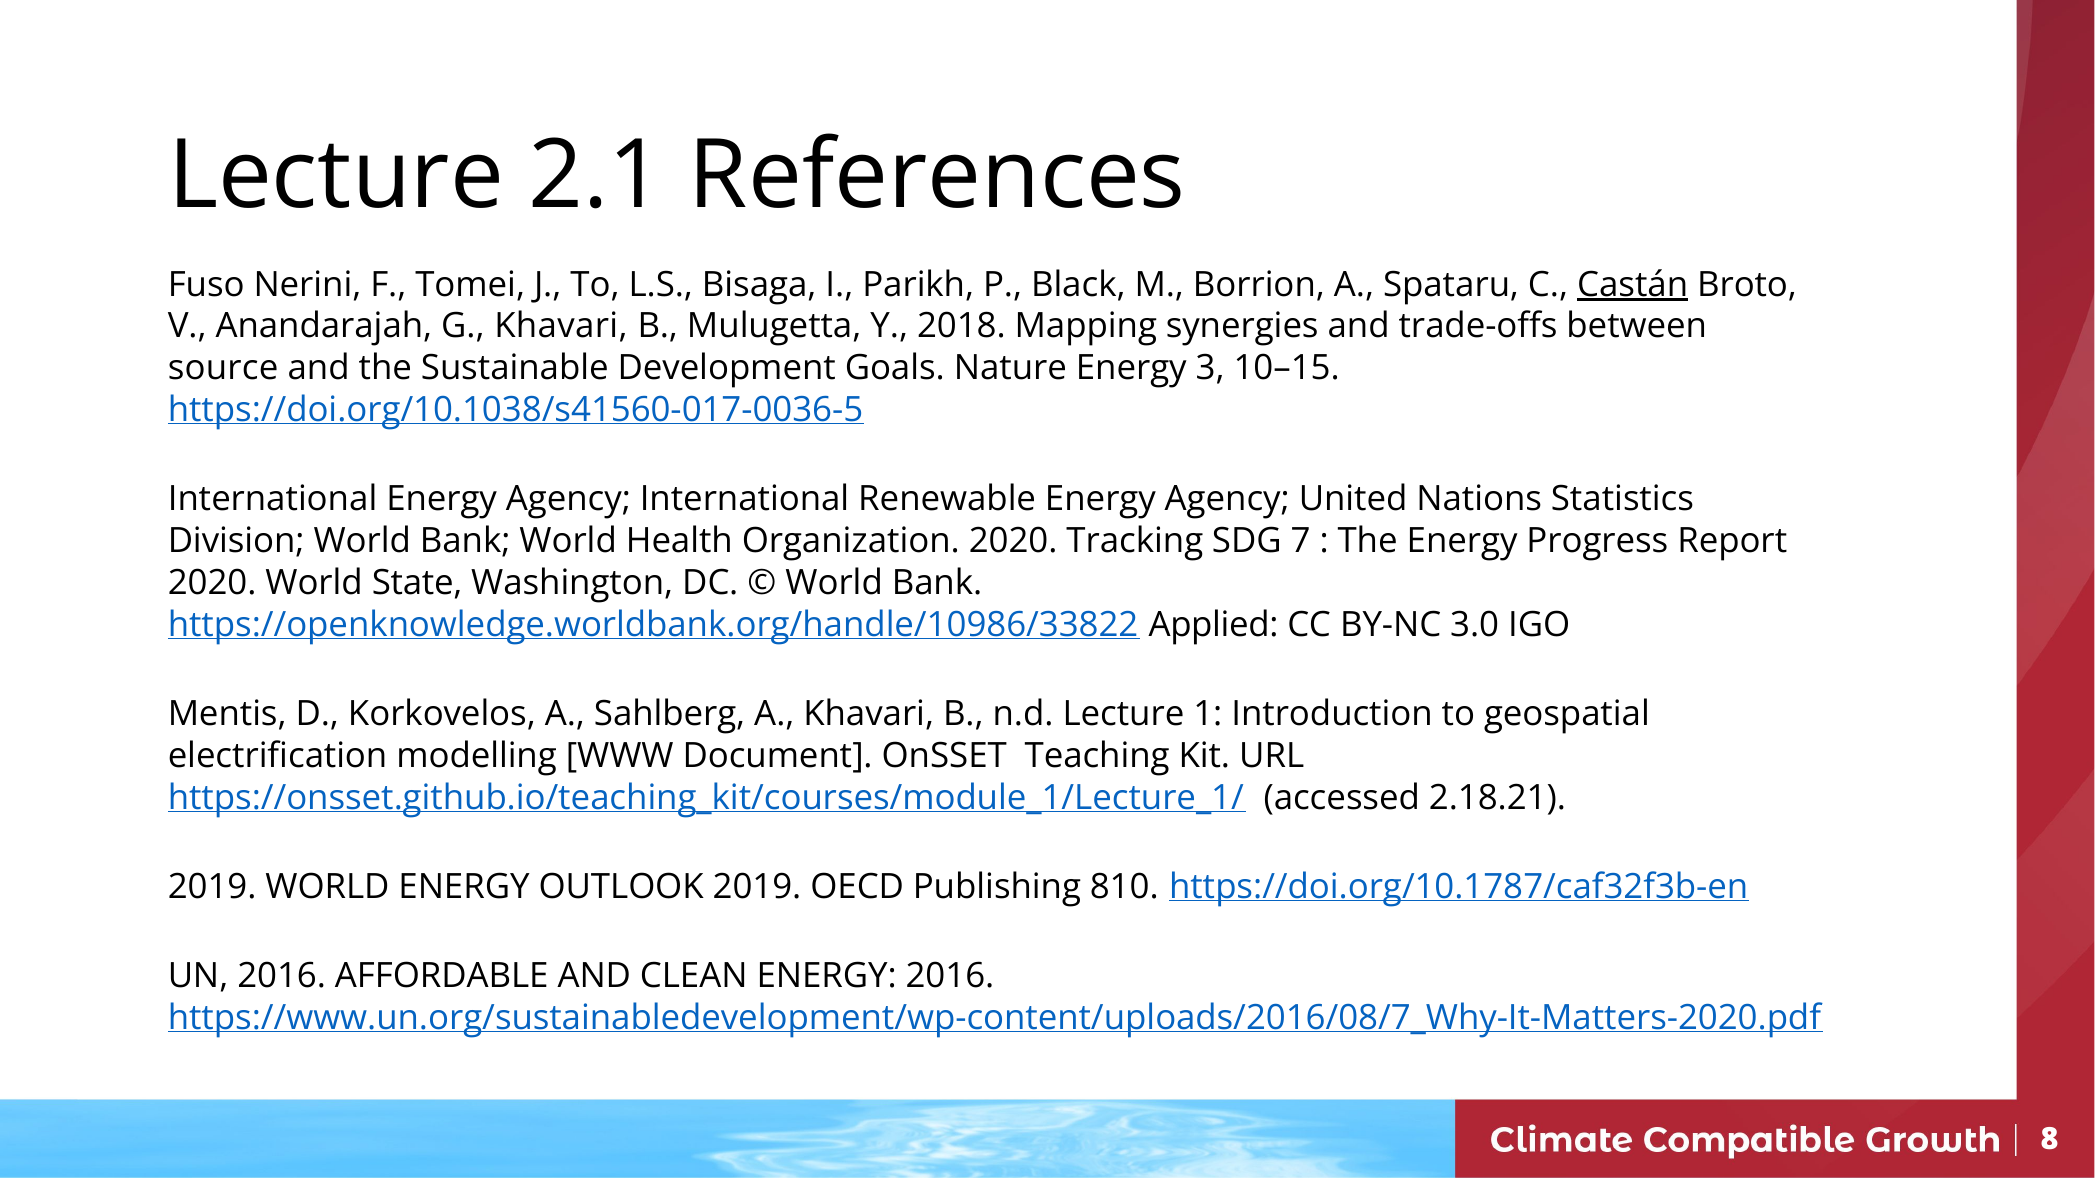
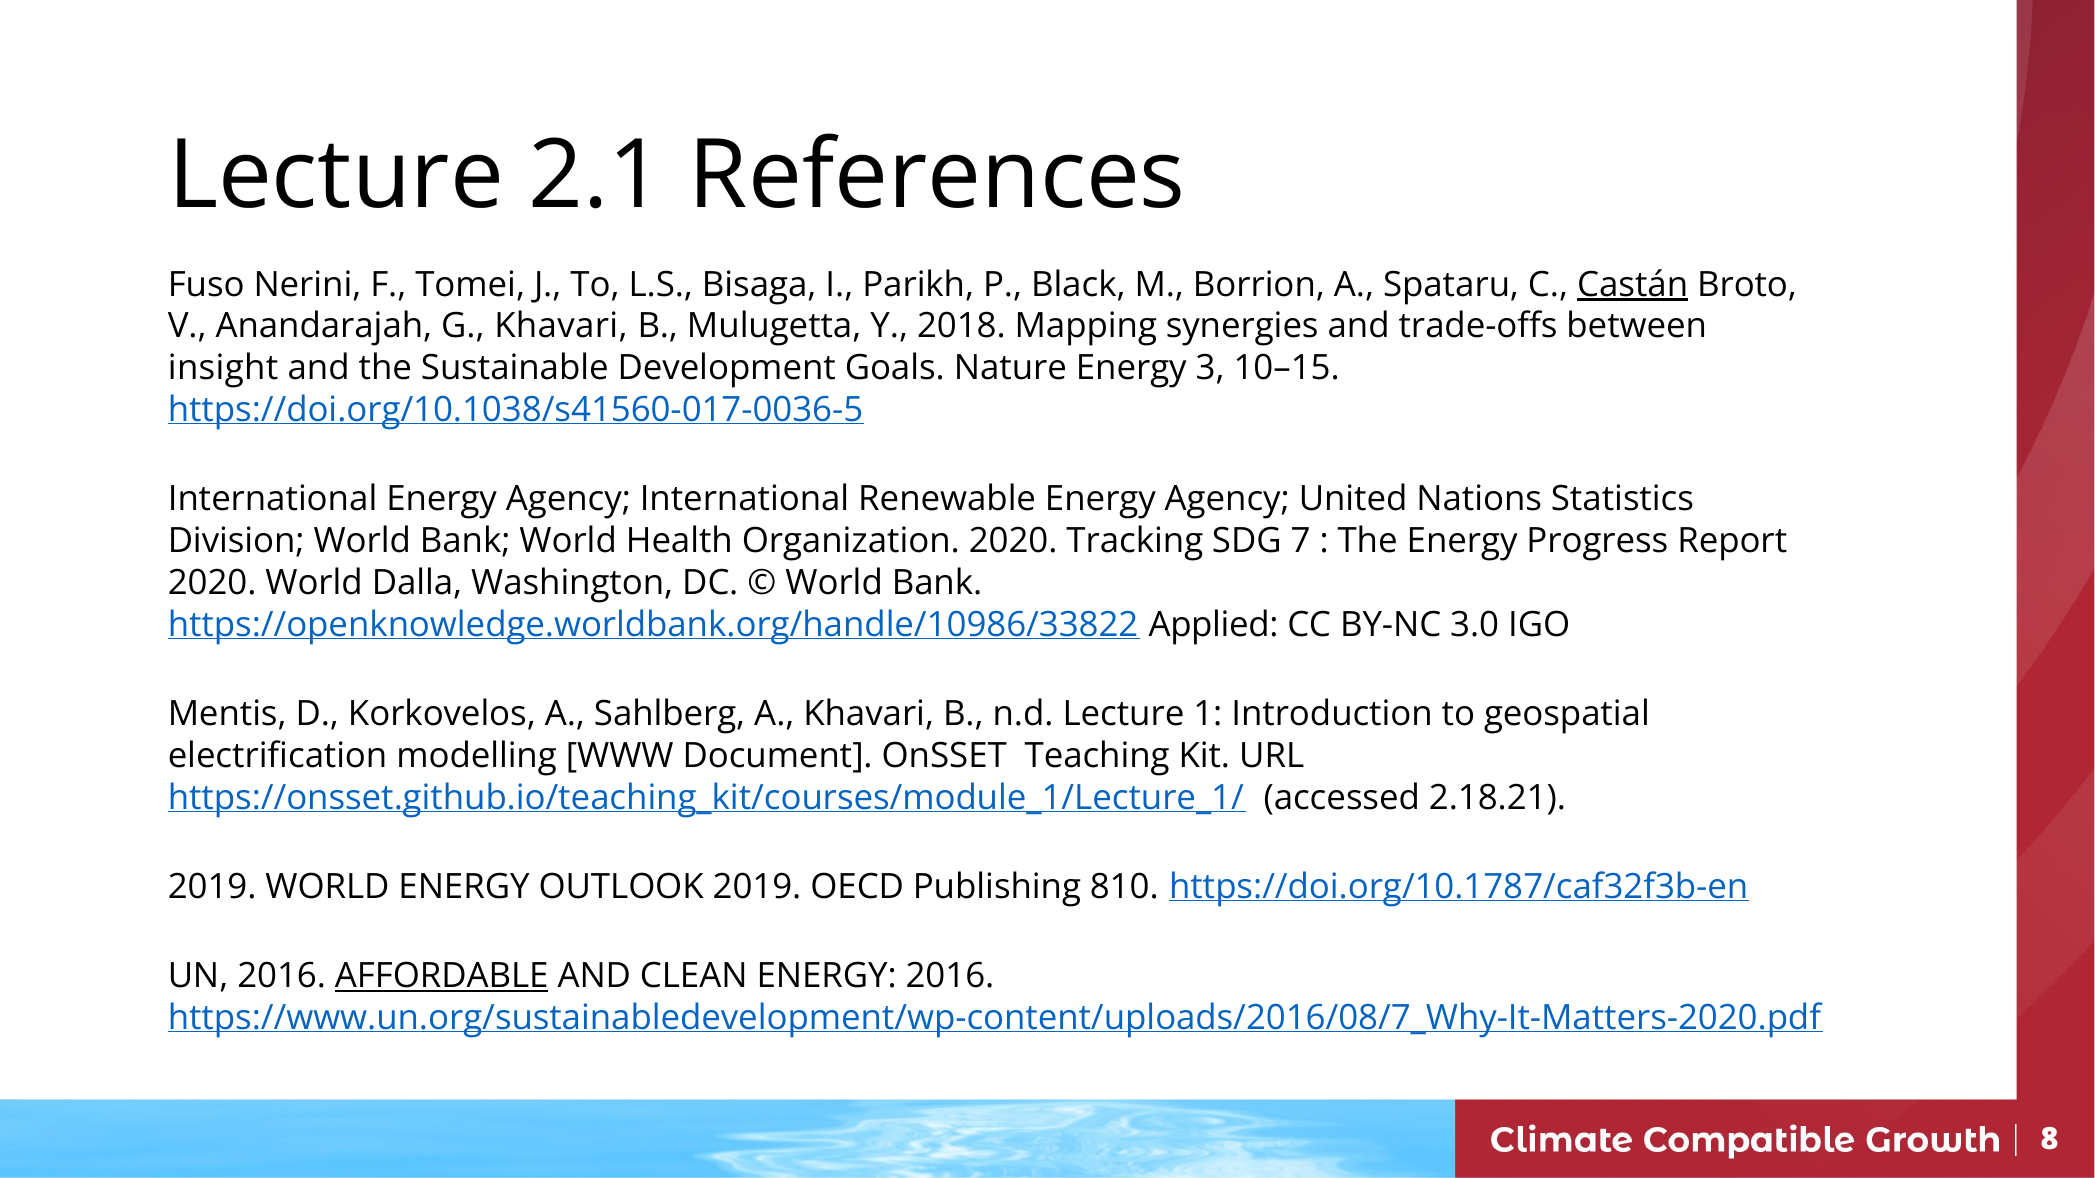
source: source -> insight
State: State -> Dalla
AFFORDABLE underline: none -> present
